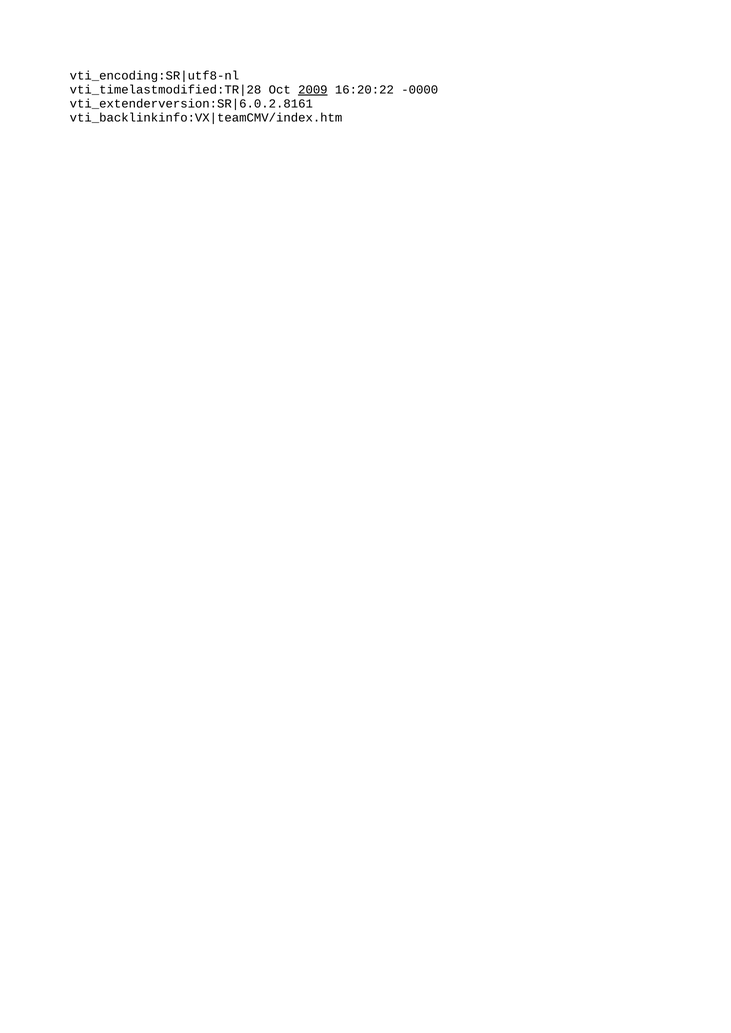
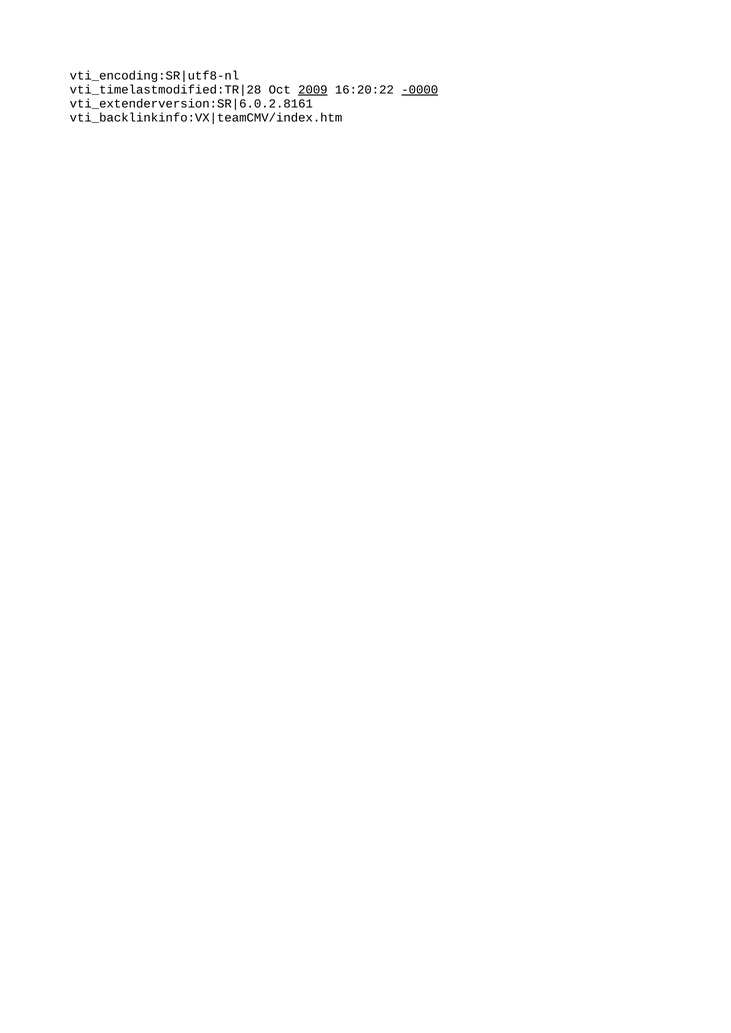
-0000 underline: none -> present
